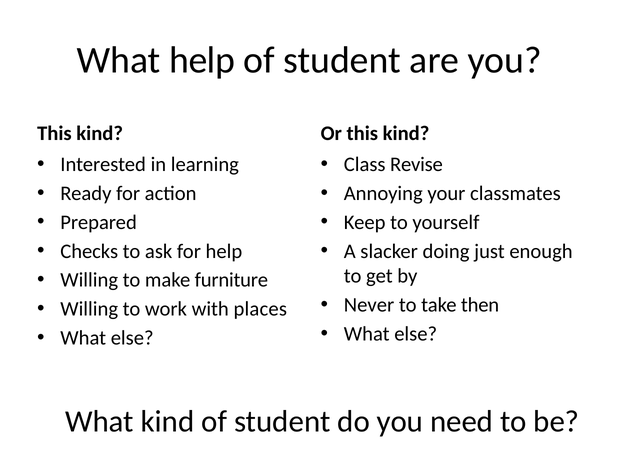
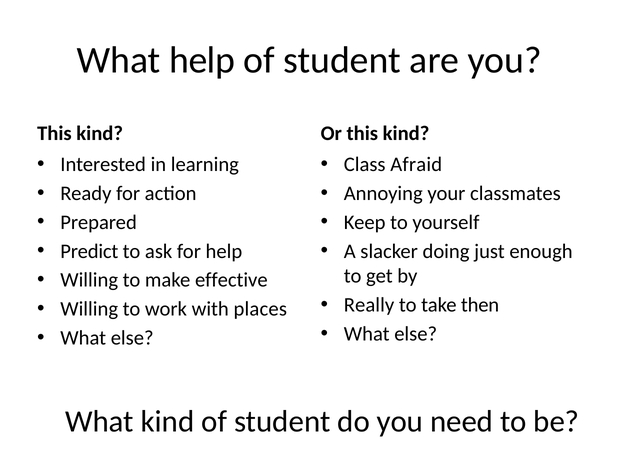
Revise: Revise -> Afraid
Checks: Checks -> Predict
furniture: furniture -> effective
Never: Never -> Really
